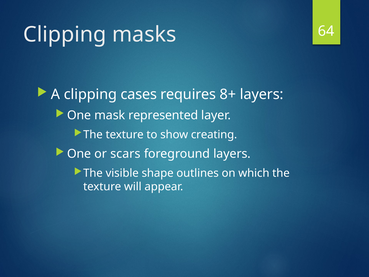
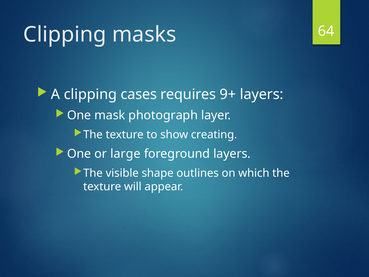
8+: 8+ -> 9+
represented: represented -> photograph
scars: scars -> large
